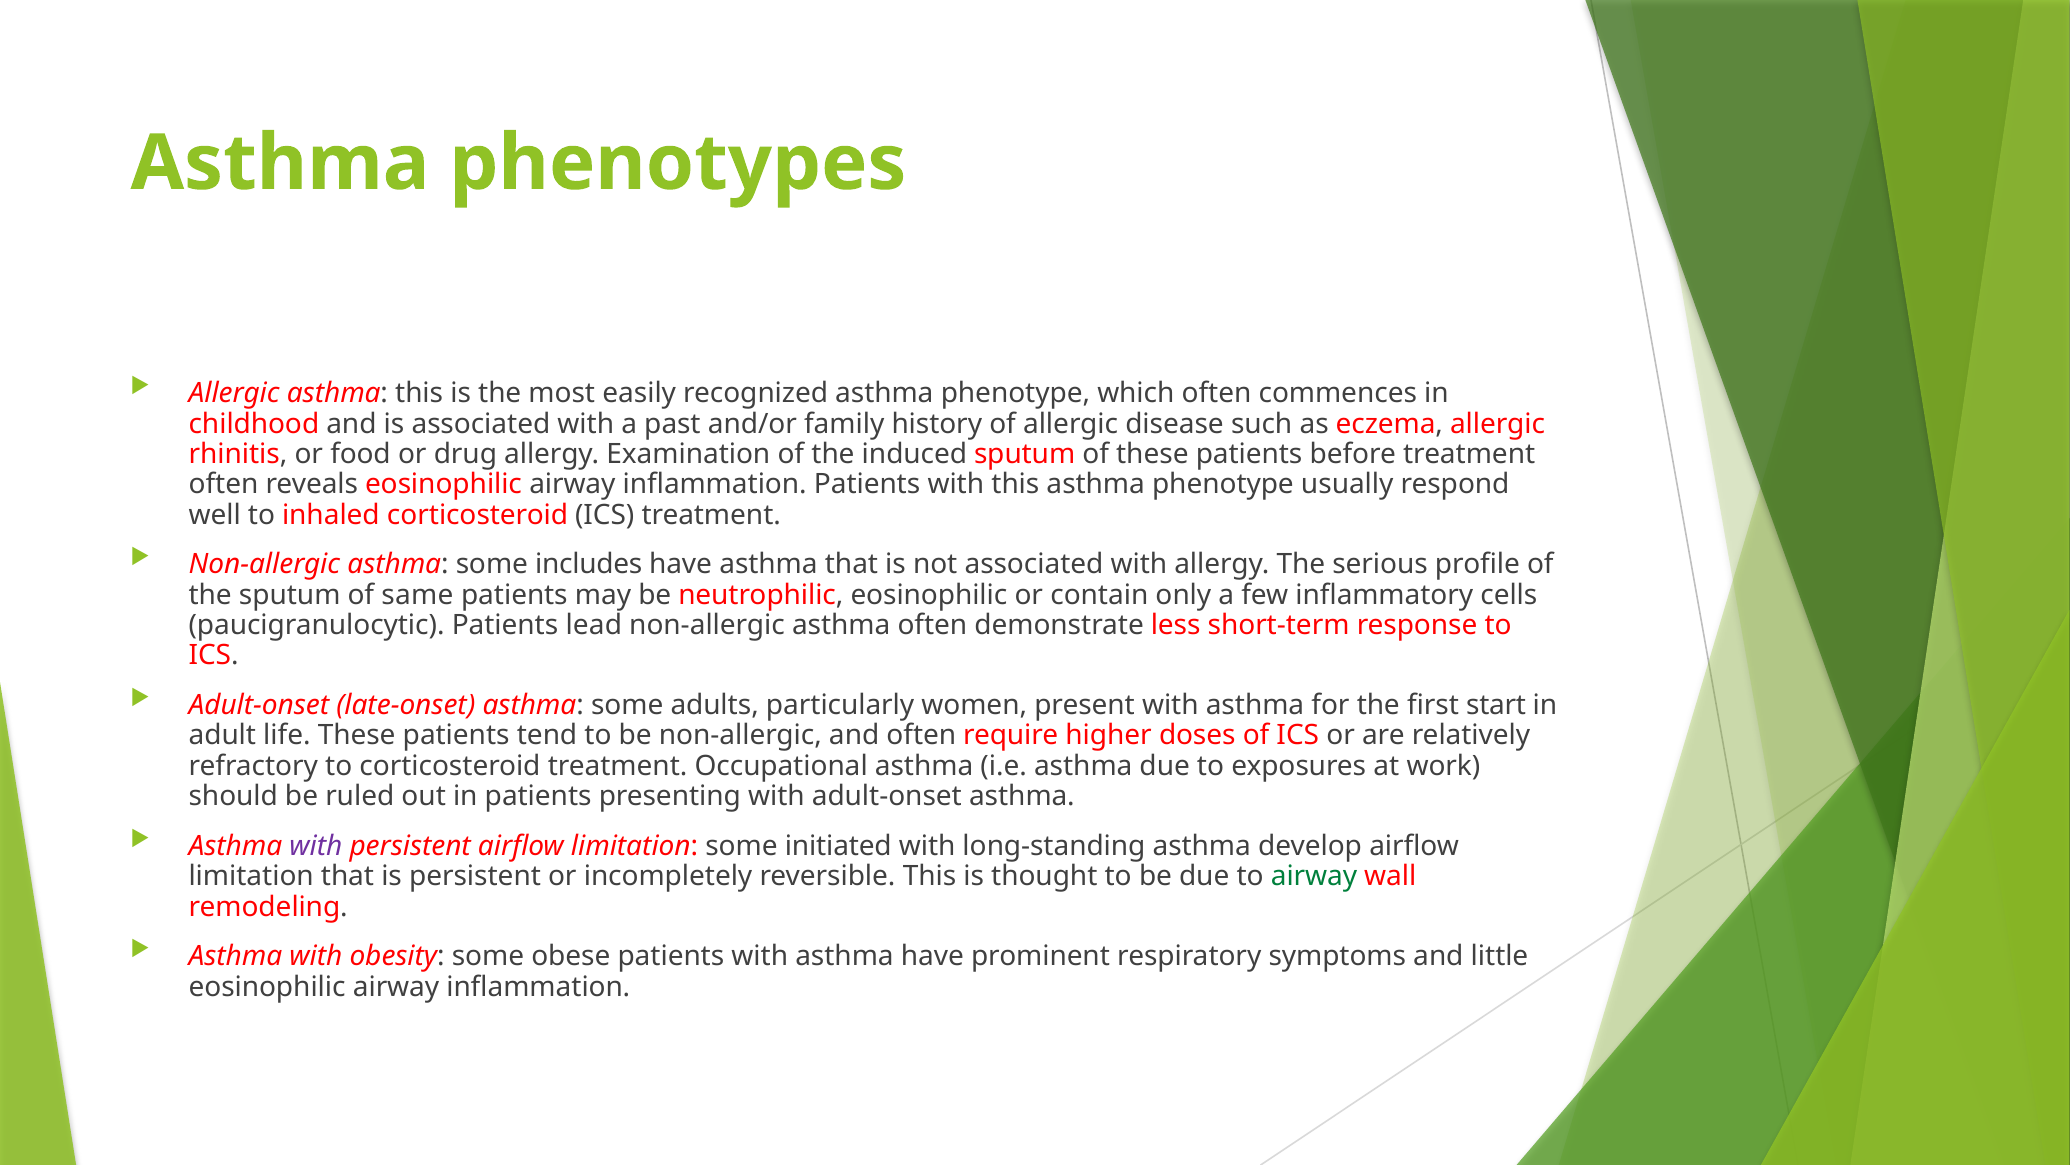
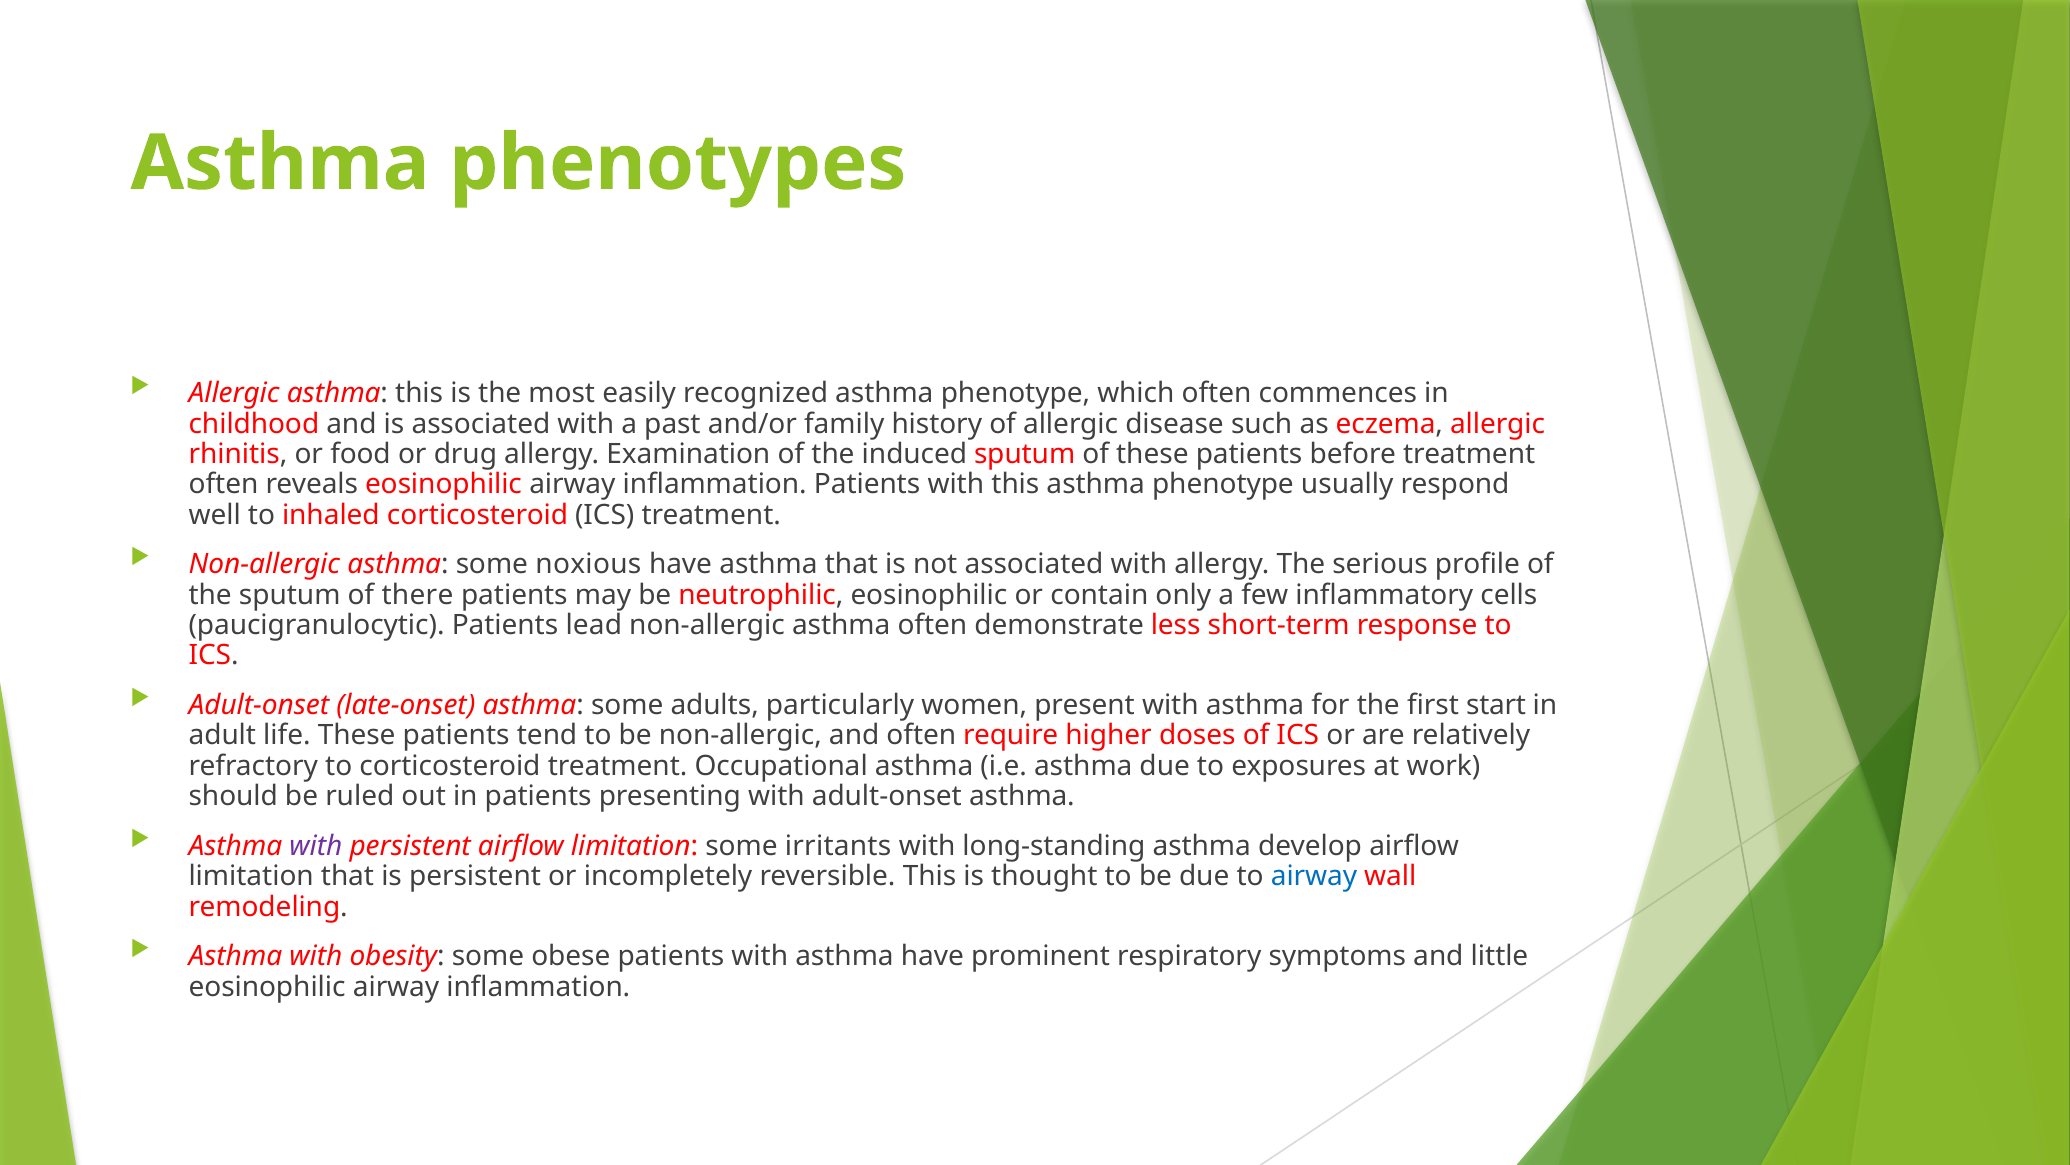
includes: includes -> noxious
same: same -> there
initiated: initiated -> irritants
airway at (1314, 876) colour: green -> blue
